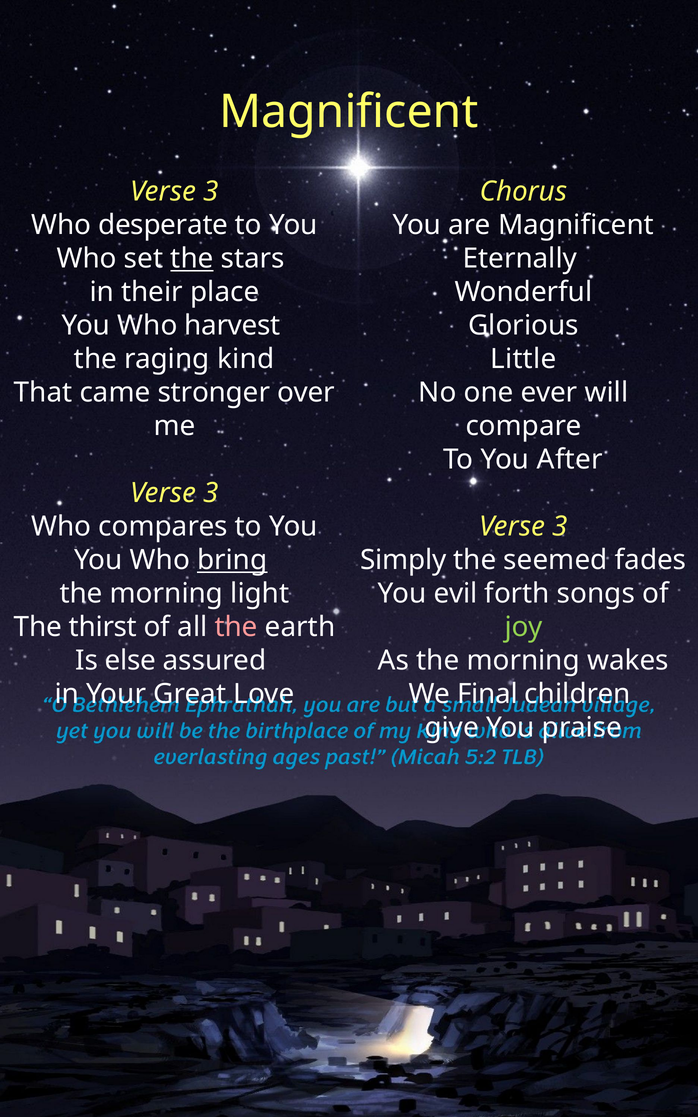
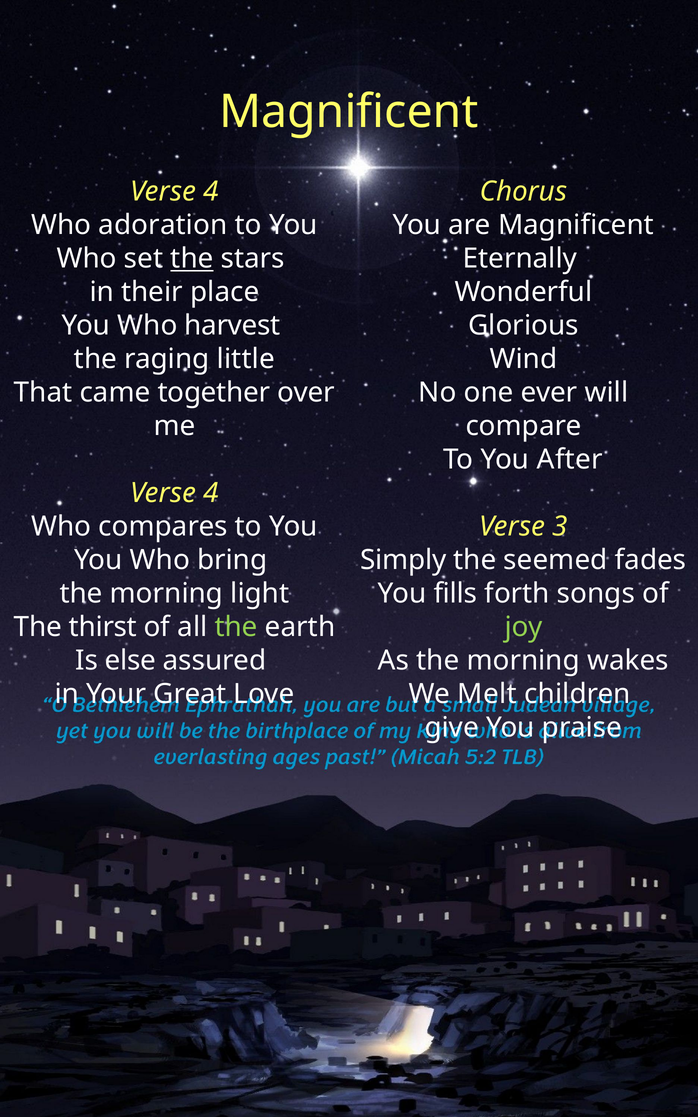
3 at (211, 192): 3 -> 4
desperate: desperate -> adoration
kind: kind -> little
Little: Little -> Wind
stronger: stronger -> together
3 at (211, 493): 3 -> 4
bring underline: present -> none
evil: evil -> fills
the at (236, 627) colour: pink -> light green
Final: Final -> Melt
